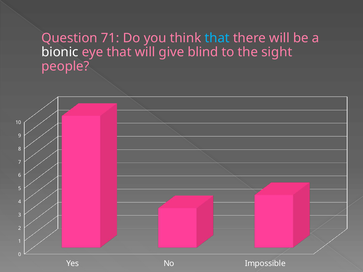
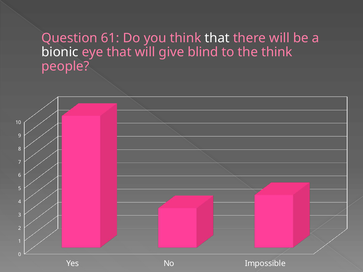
71: 71 -> 61
that at (217, 38) colour: light blue -> white
the sight: sight -> think
